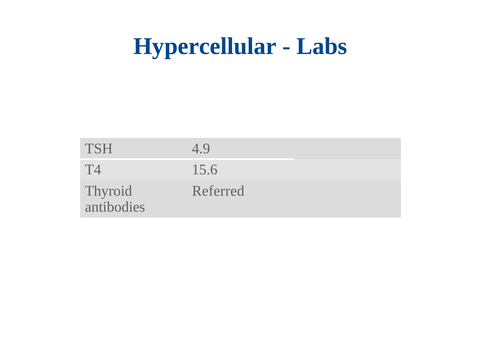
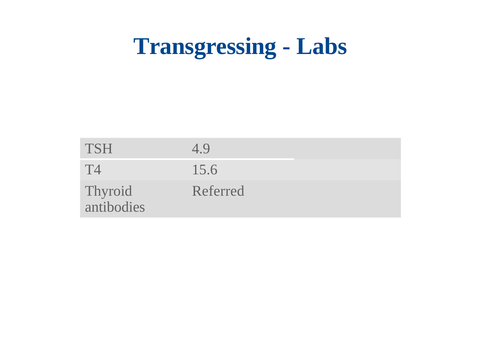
Hypercellular: Hypercellular -> Transgressing
